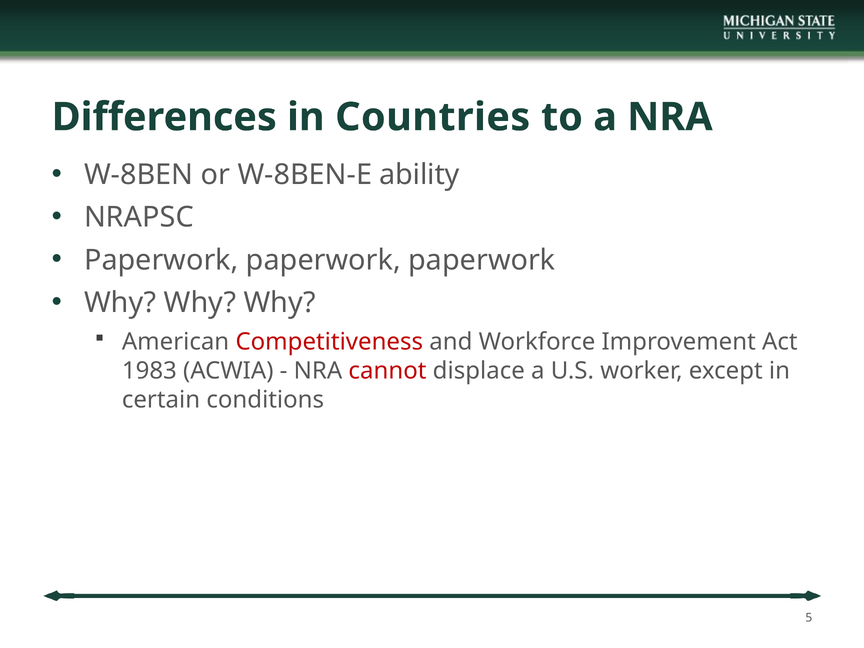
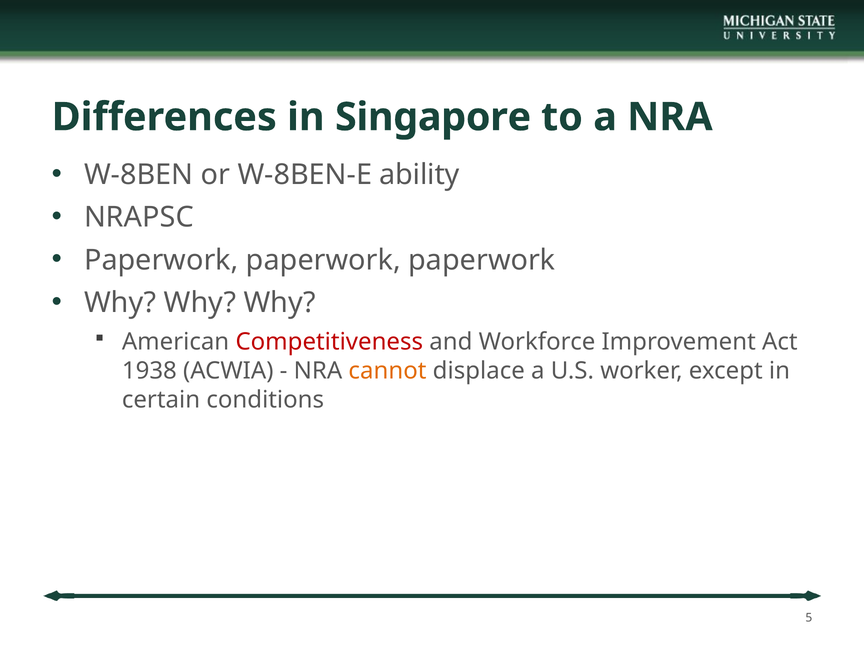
Countries: Countries -> Singapore
1983: 1983 -> 1938
cannot colour: red -> orange
